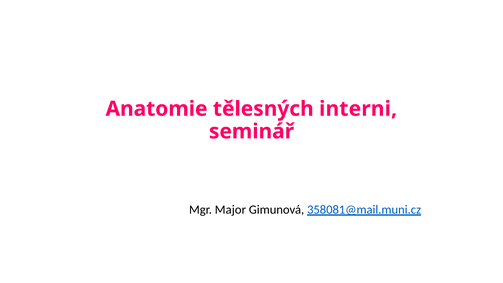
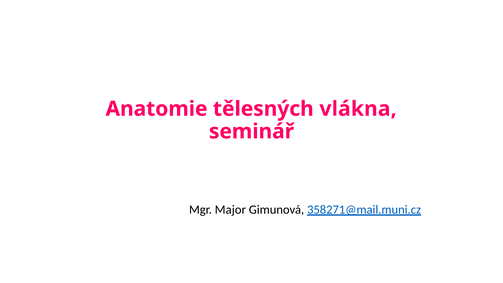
interni: interni -> vlákna
358081@mail.muni.cz: 358081@mail.muni.cz -> 358271@mail.muni.cz
